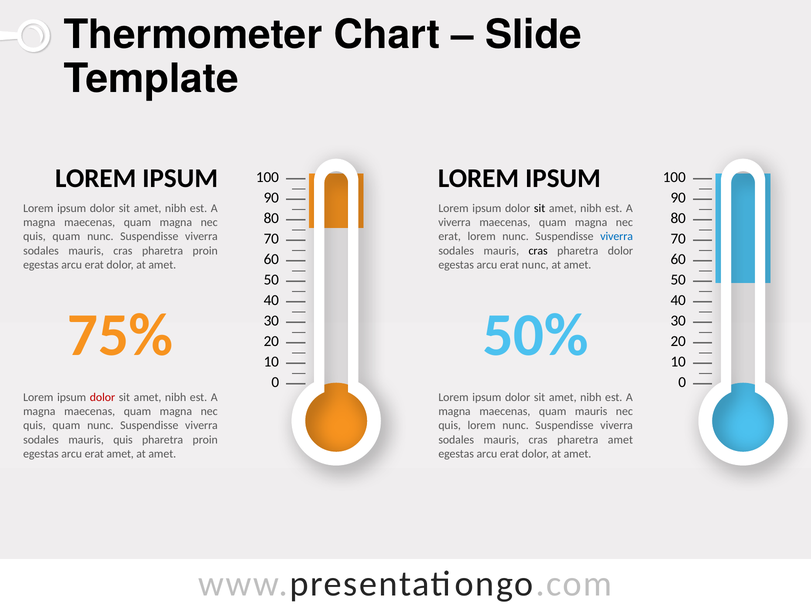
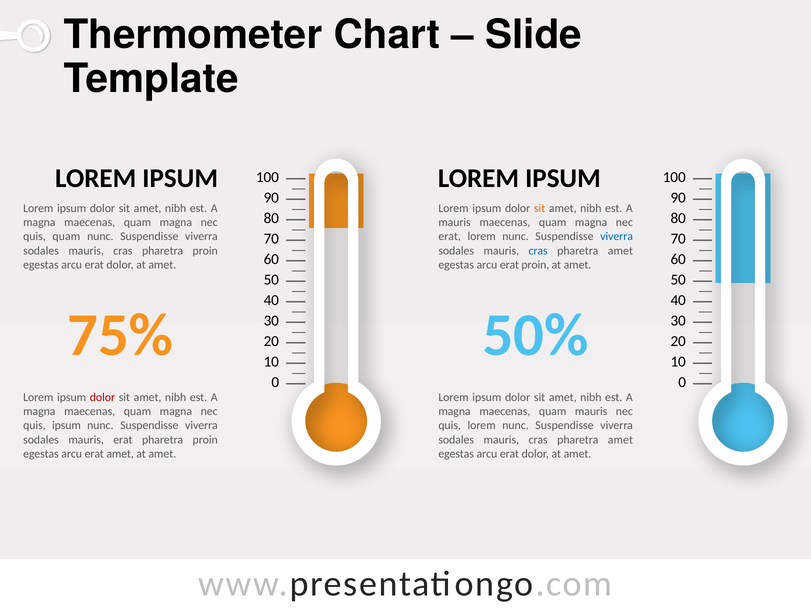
sit at (540, 208) colour: black -> orange
viverra at (455, 223): viverra -> mauris
cras at (538, 251) colour: black -> blue
dolor at (620, 251): dolor -> amet
erat nunc: nunc -> proin
quam at (66, 426): quam -> ipsum
mauris quis: quis -> erat
